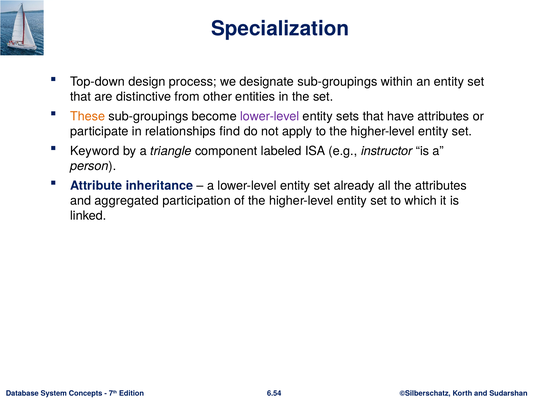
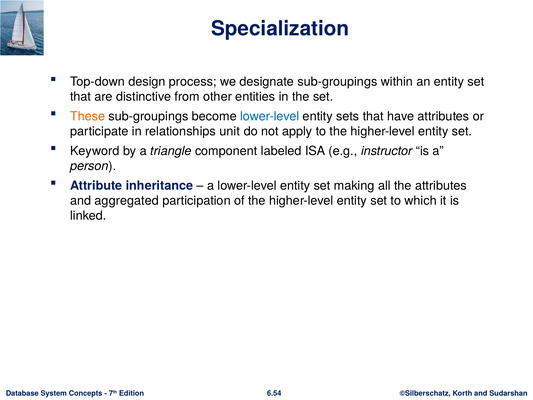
lower-level at (270, 116) colour: purple -> blue
find: find -> unit
already: already -> making
